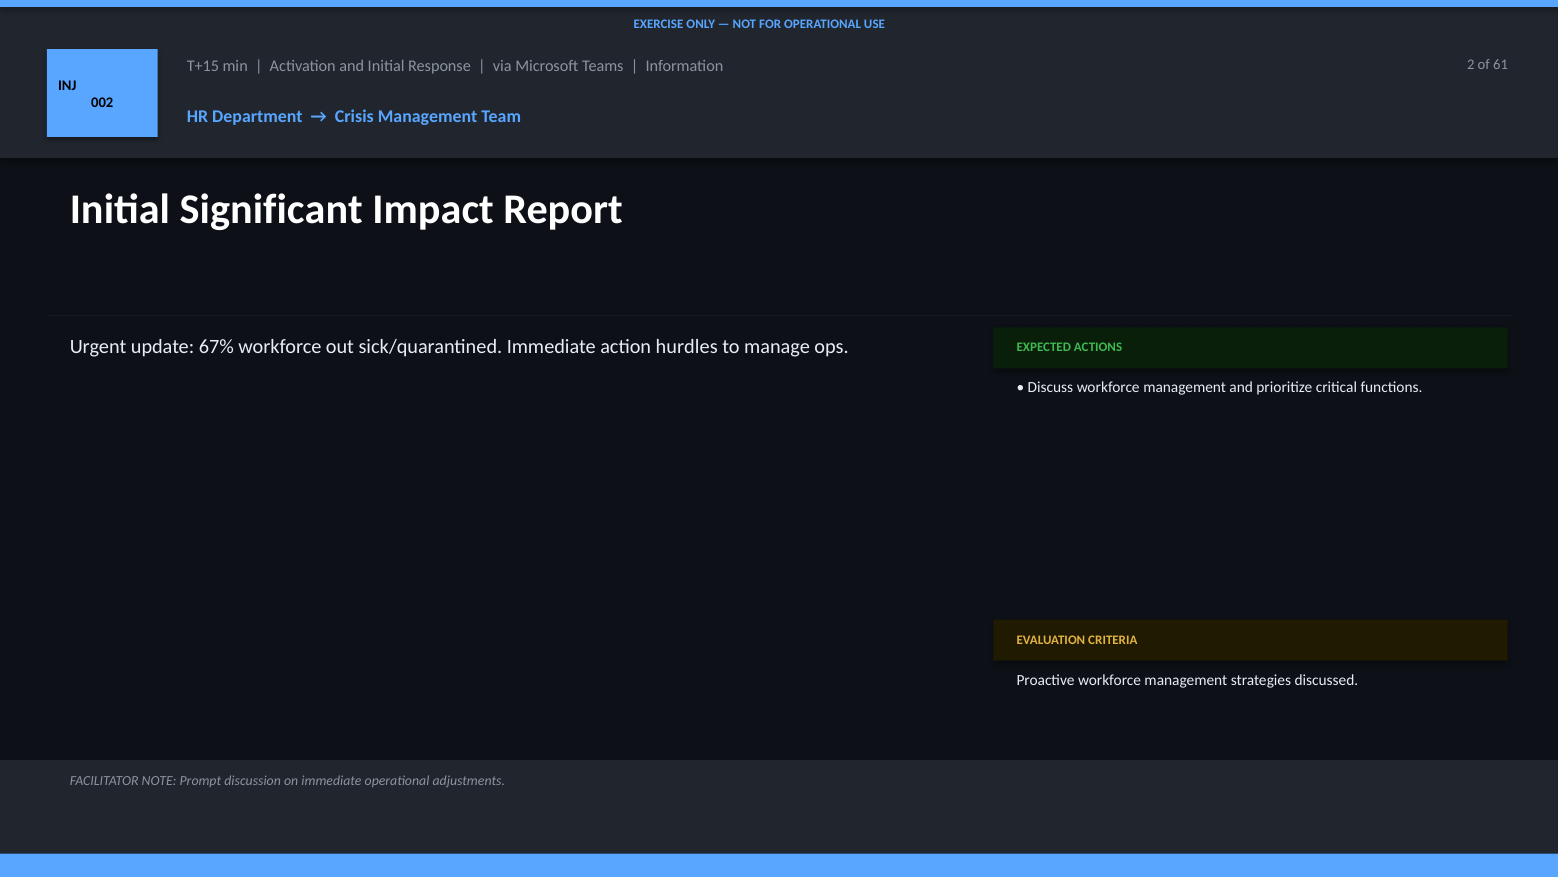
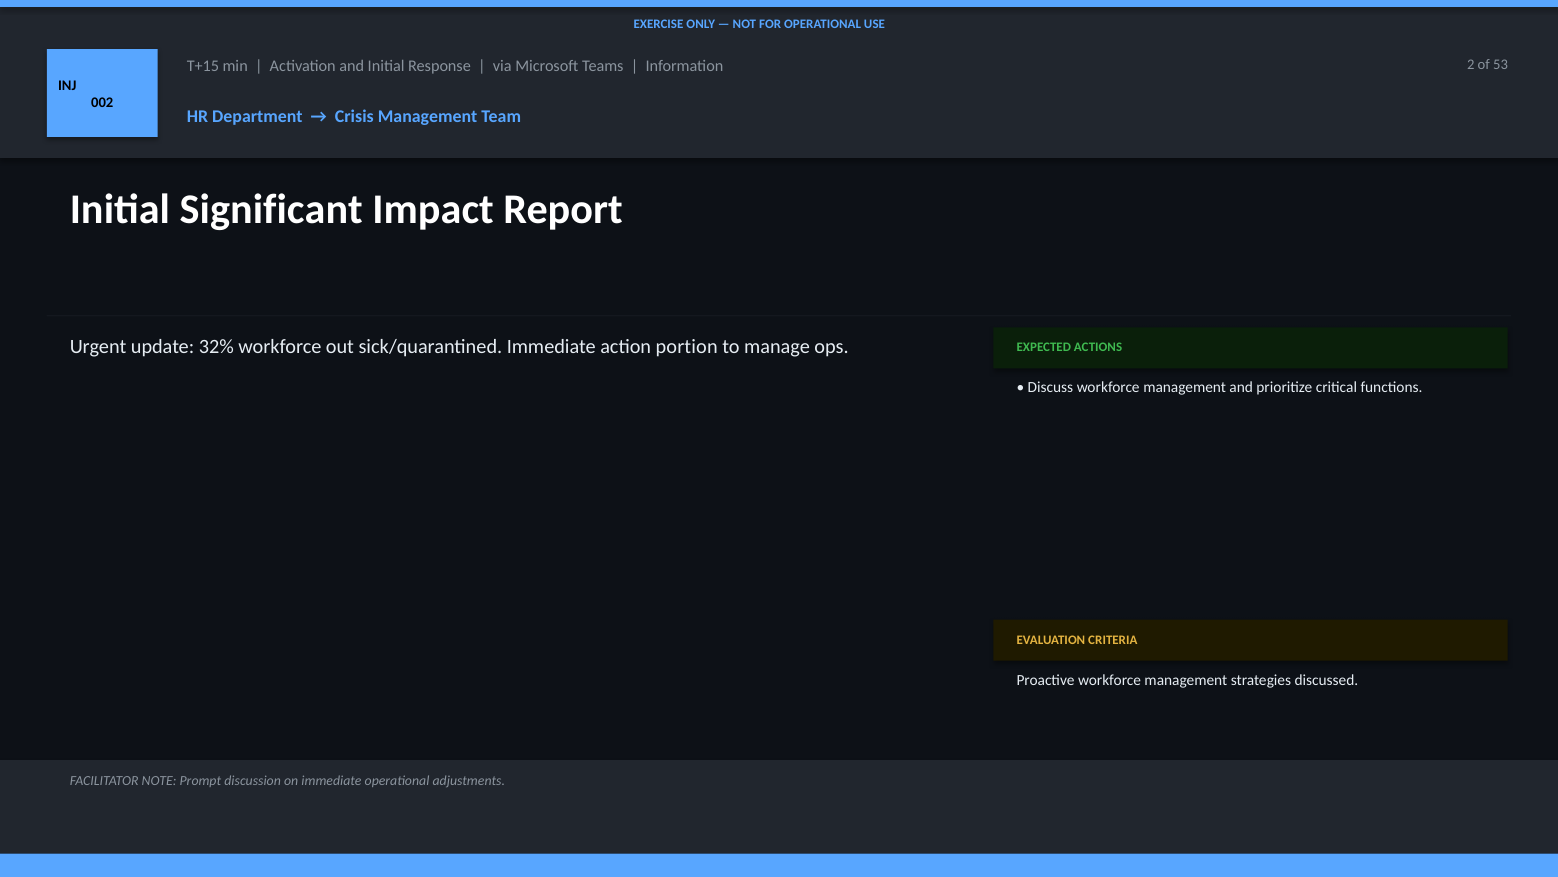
61: 61 -> 53
67%: 67% -> 32%
hurdles: hurdles -> portion
